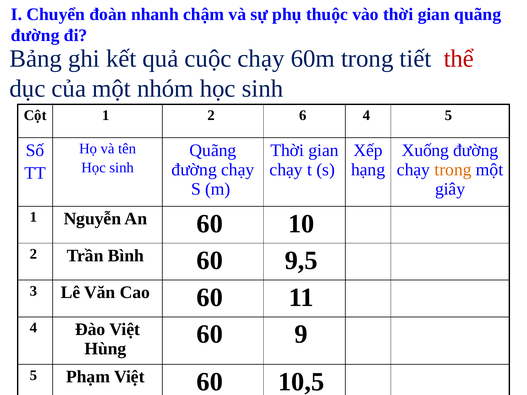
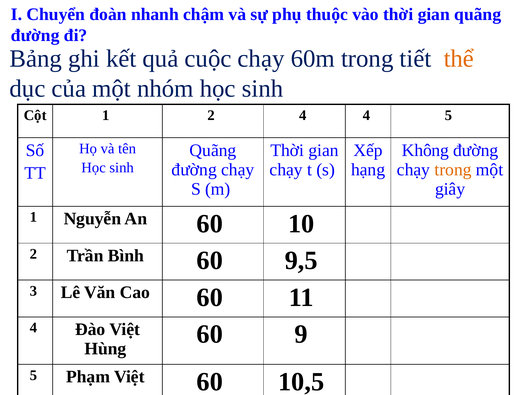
thể colour: red -> orange
2 6: 6 -> 4
Xuống: Xuống -> Không
